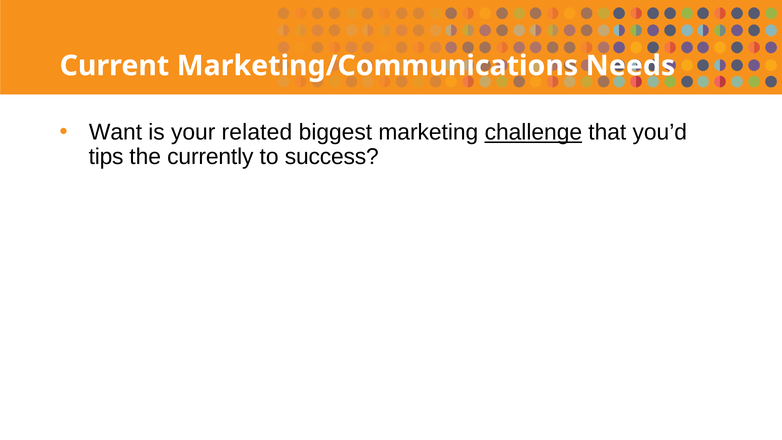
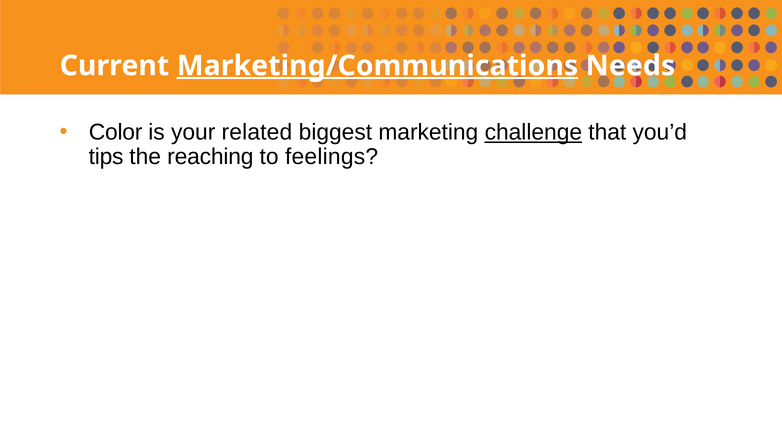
Marketing/Communications underline: none -> present
Want: Want -> Color
currently: currently -> reaching
success: success -> feelings
